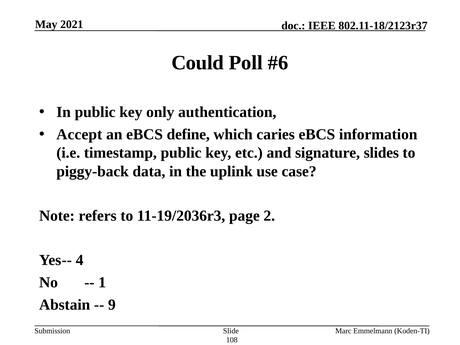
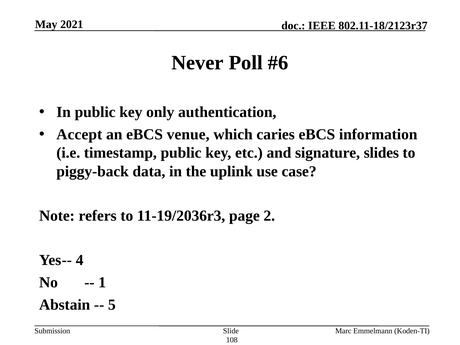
Could: Could -> Never
define: define -> venue
9: 9 -> 5
